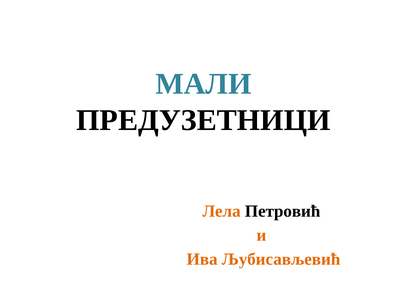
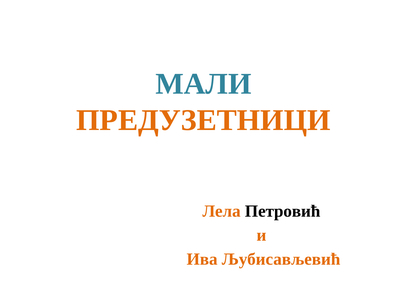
ПРЕДУЗЕТНИЦИ colour: black -> orange
